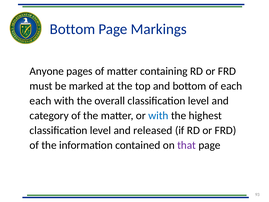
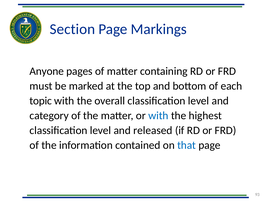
Bottom at (72, 29): Bottom -> Section
each at (41, 101): each -> topic
that colour: purple -> blue
